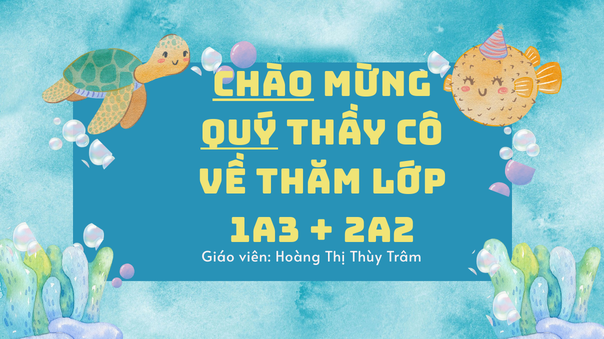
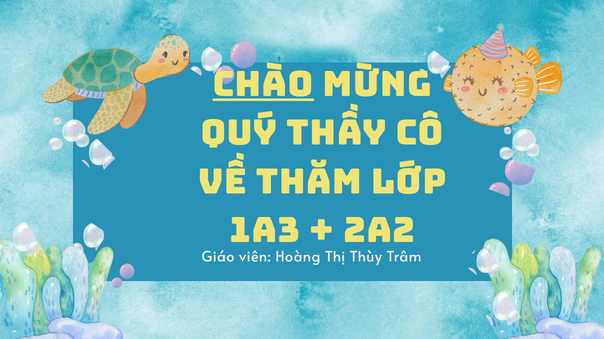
QUÝ underline: present -> none
